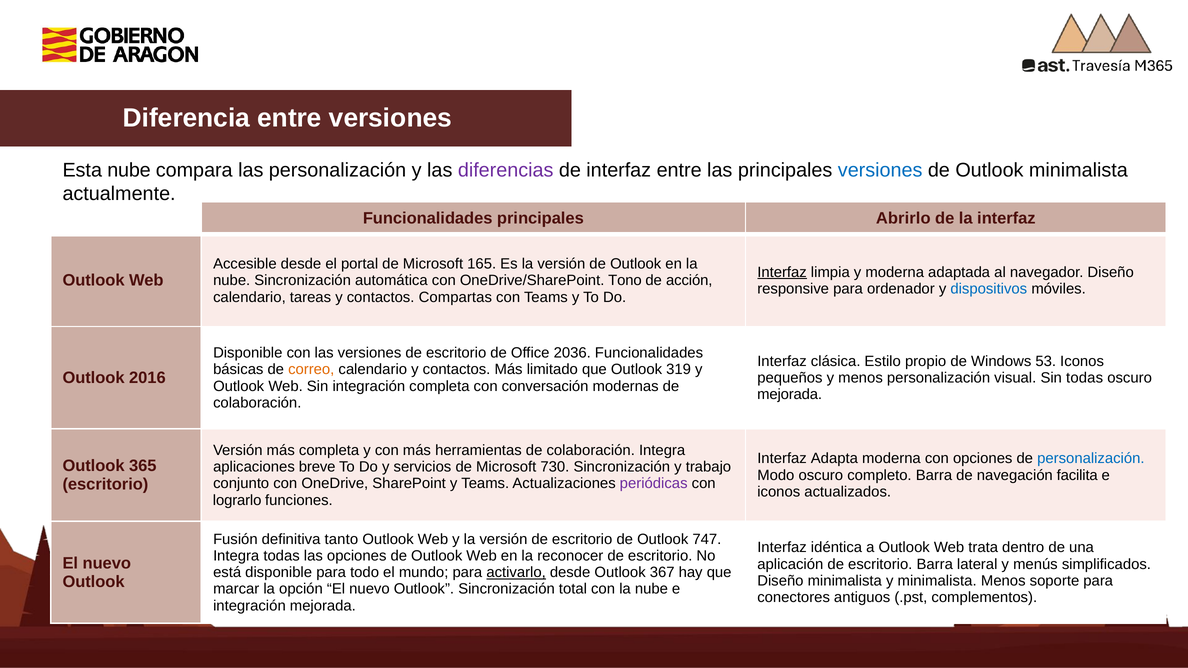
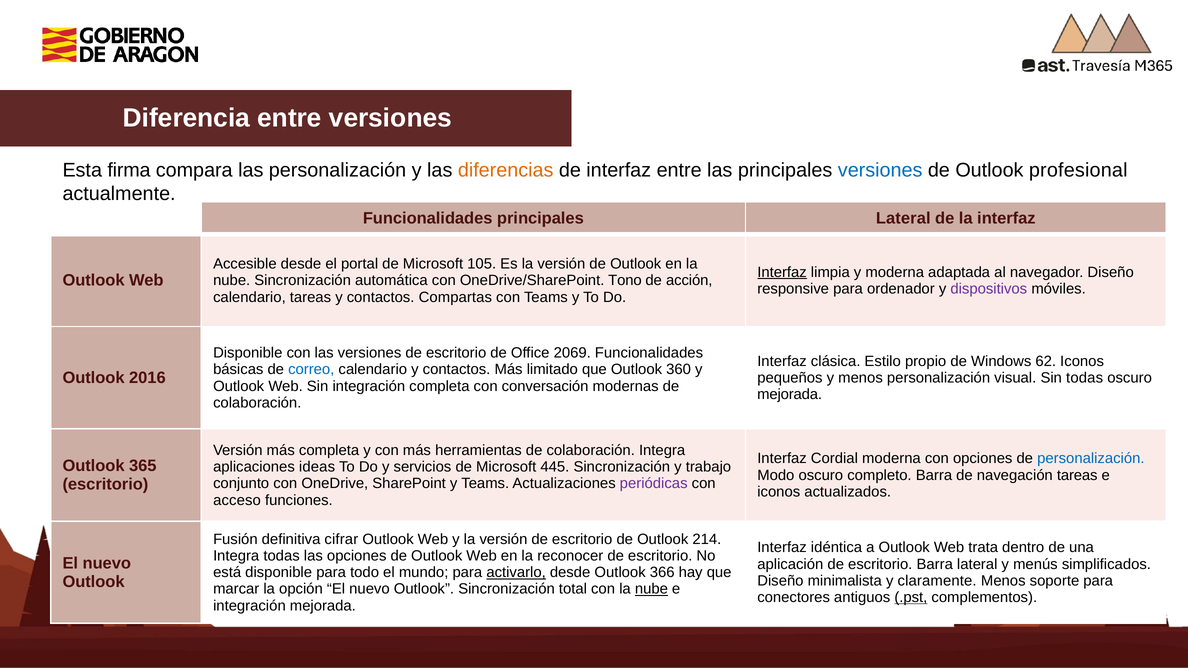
Esta nube: nube -> firma
diferencias colour: purple -> orange
Outlook minimalista: minimalista -> profesional
principales Abrirlo: Abrirlo -> Lateral
165: 165 -> 105
dispositivos colour: blue -> purple
2036: 2036 -> 2069
53: 53 -> 62
correo colour: orange -> blue
319: 319 -> 360
Adapta: Adapta -> Cordial
breve: breve -> ideas
730: 730 -> 445
navegación facilita: facilita -> tareas
lograrlo: lograrlo -> acceso
tanto: tanto -> cifrar
747: 747 -> 214
367: 367 -> 366
y minimalista: minimalista -> claramente
nube at (651, 589) underline: none -> present
.pst underline: none -> present
